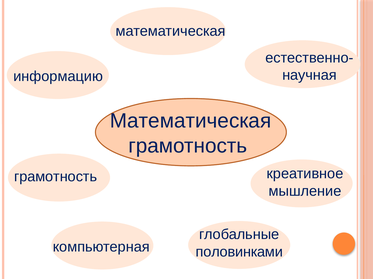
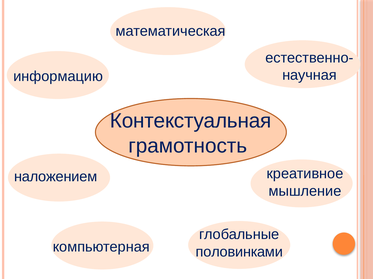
Математическая at (191, 121): Математическая -> Контекстуальная
грамотность at (56, 177): грамотность -> наложением
